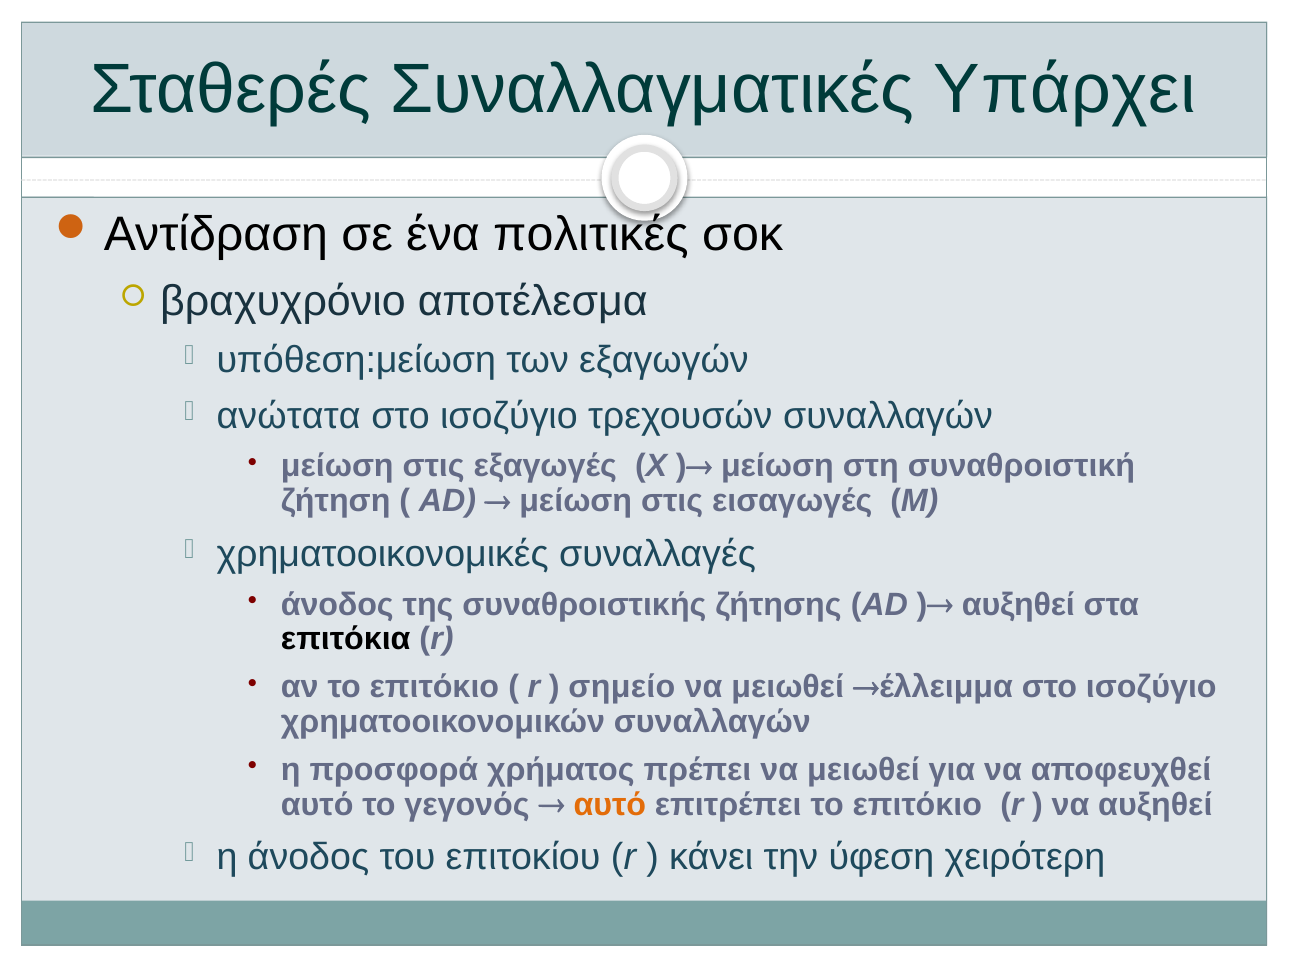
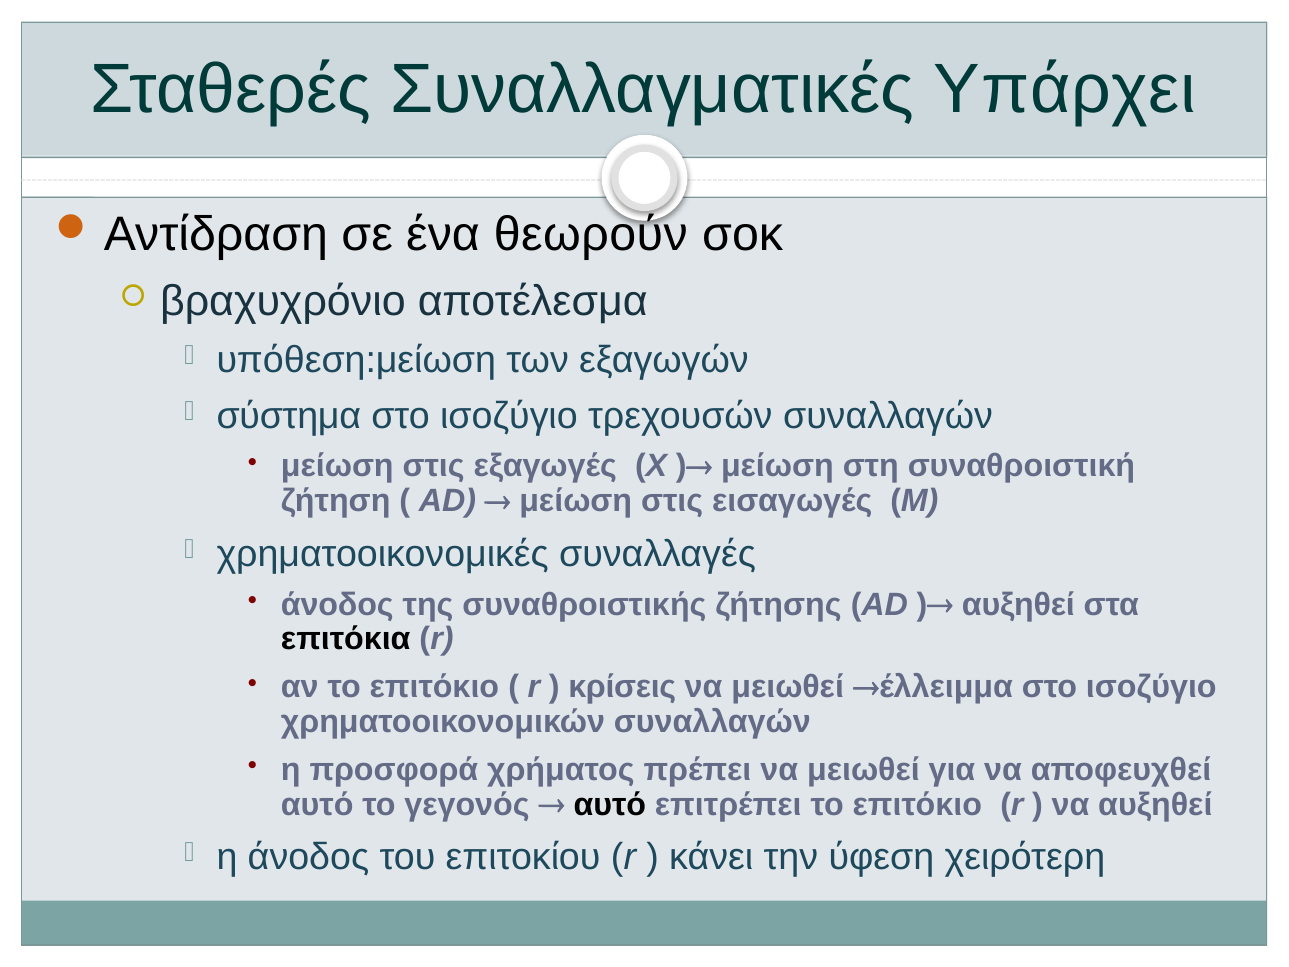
πολιτικές: πολιτικές -> θεωρούν
ανώτατα: ανώτατα -> σύστημα
σημείο: σημείο -> κρίσεις
αυτό at (610, 804) colour: orange -> black
